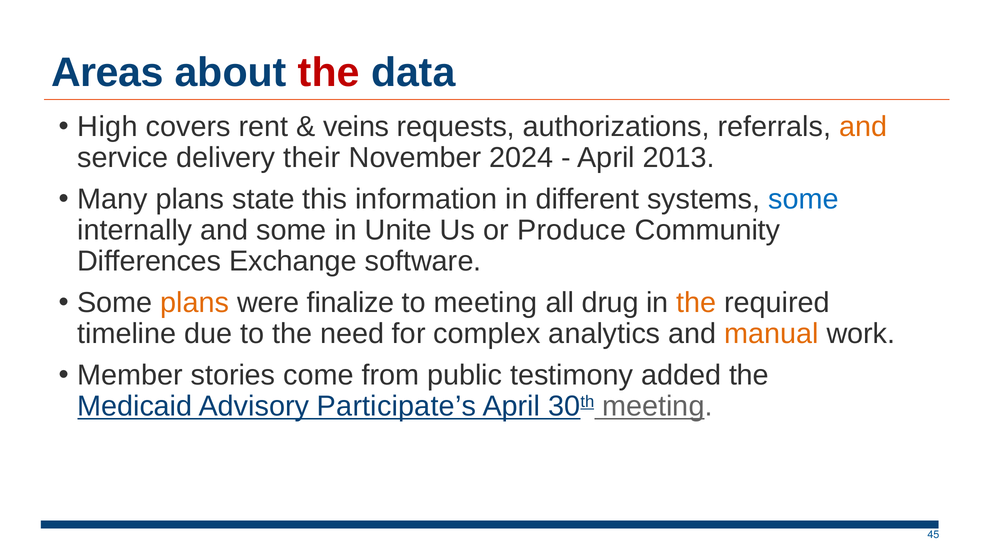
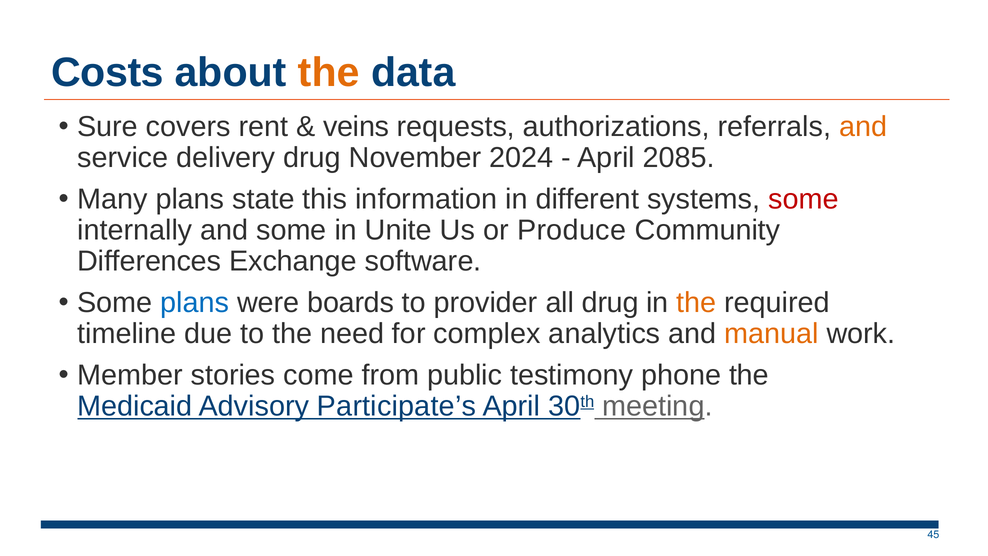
Areas: Areas -> Costs
the at (329, 73) colour: red -> orange
High: High -> Sure
delivery their: their -> drug
2013: 2013 -> 2085
some at (803, 199) colour: blue -> red
plans at (195, 303) colour: orange -> blue
finalize: finalize -> boards
to meeting: meeting -> provider
added: added -> phone
